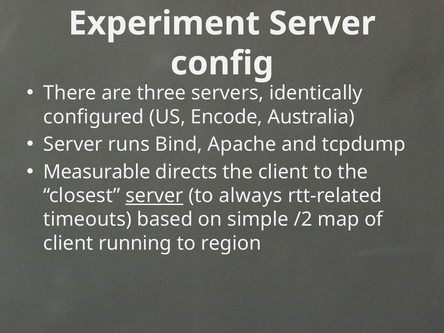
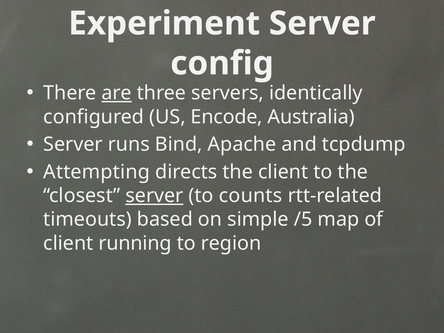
are underline: none -> present
Measurable: Measurable -> Attempting
always: always -> counts
/2: /2 -> /5
